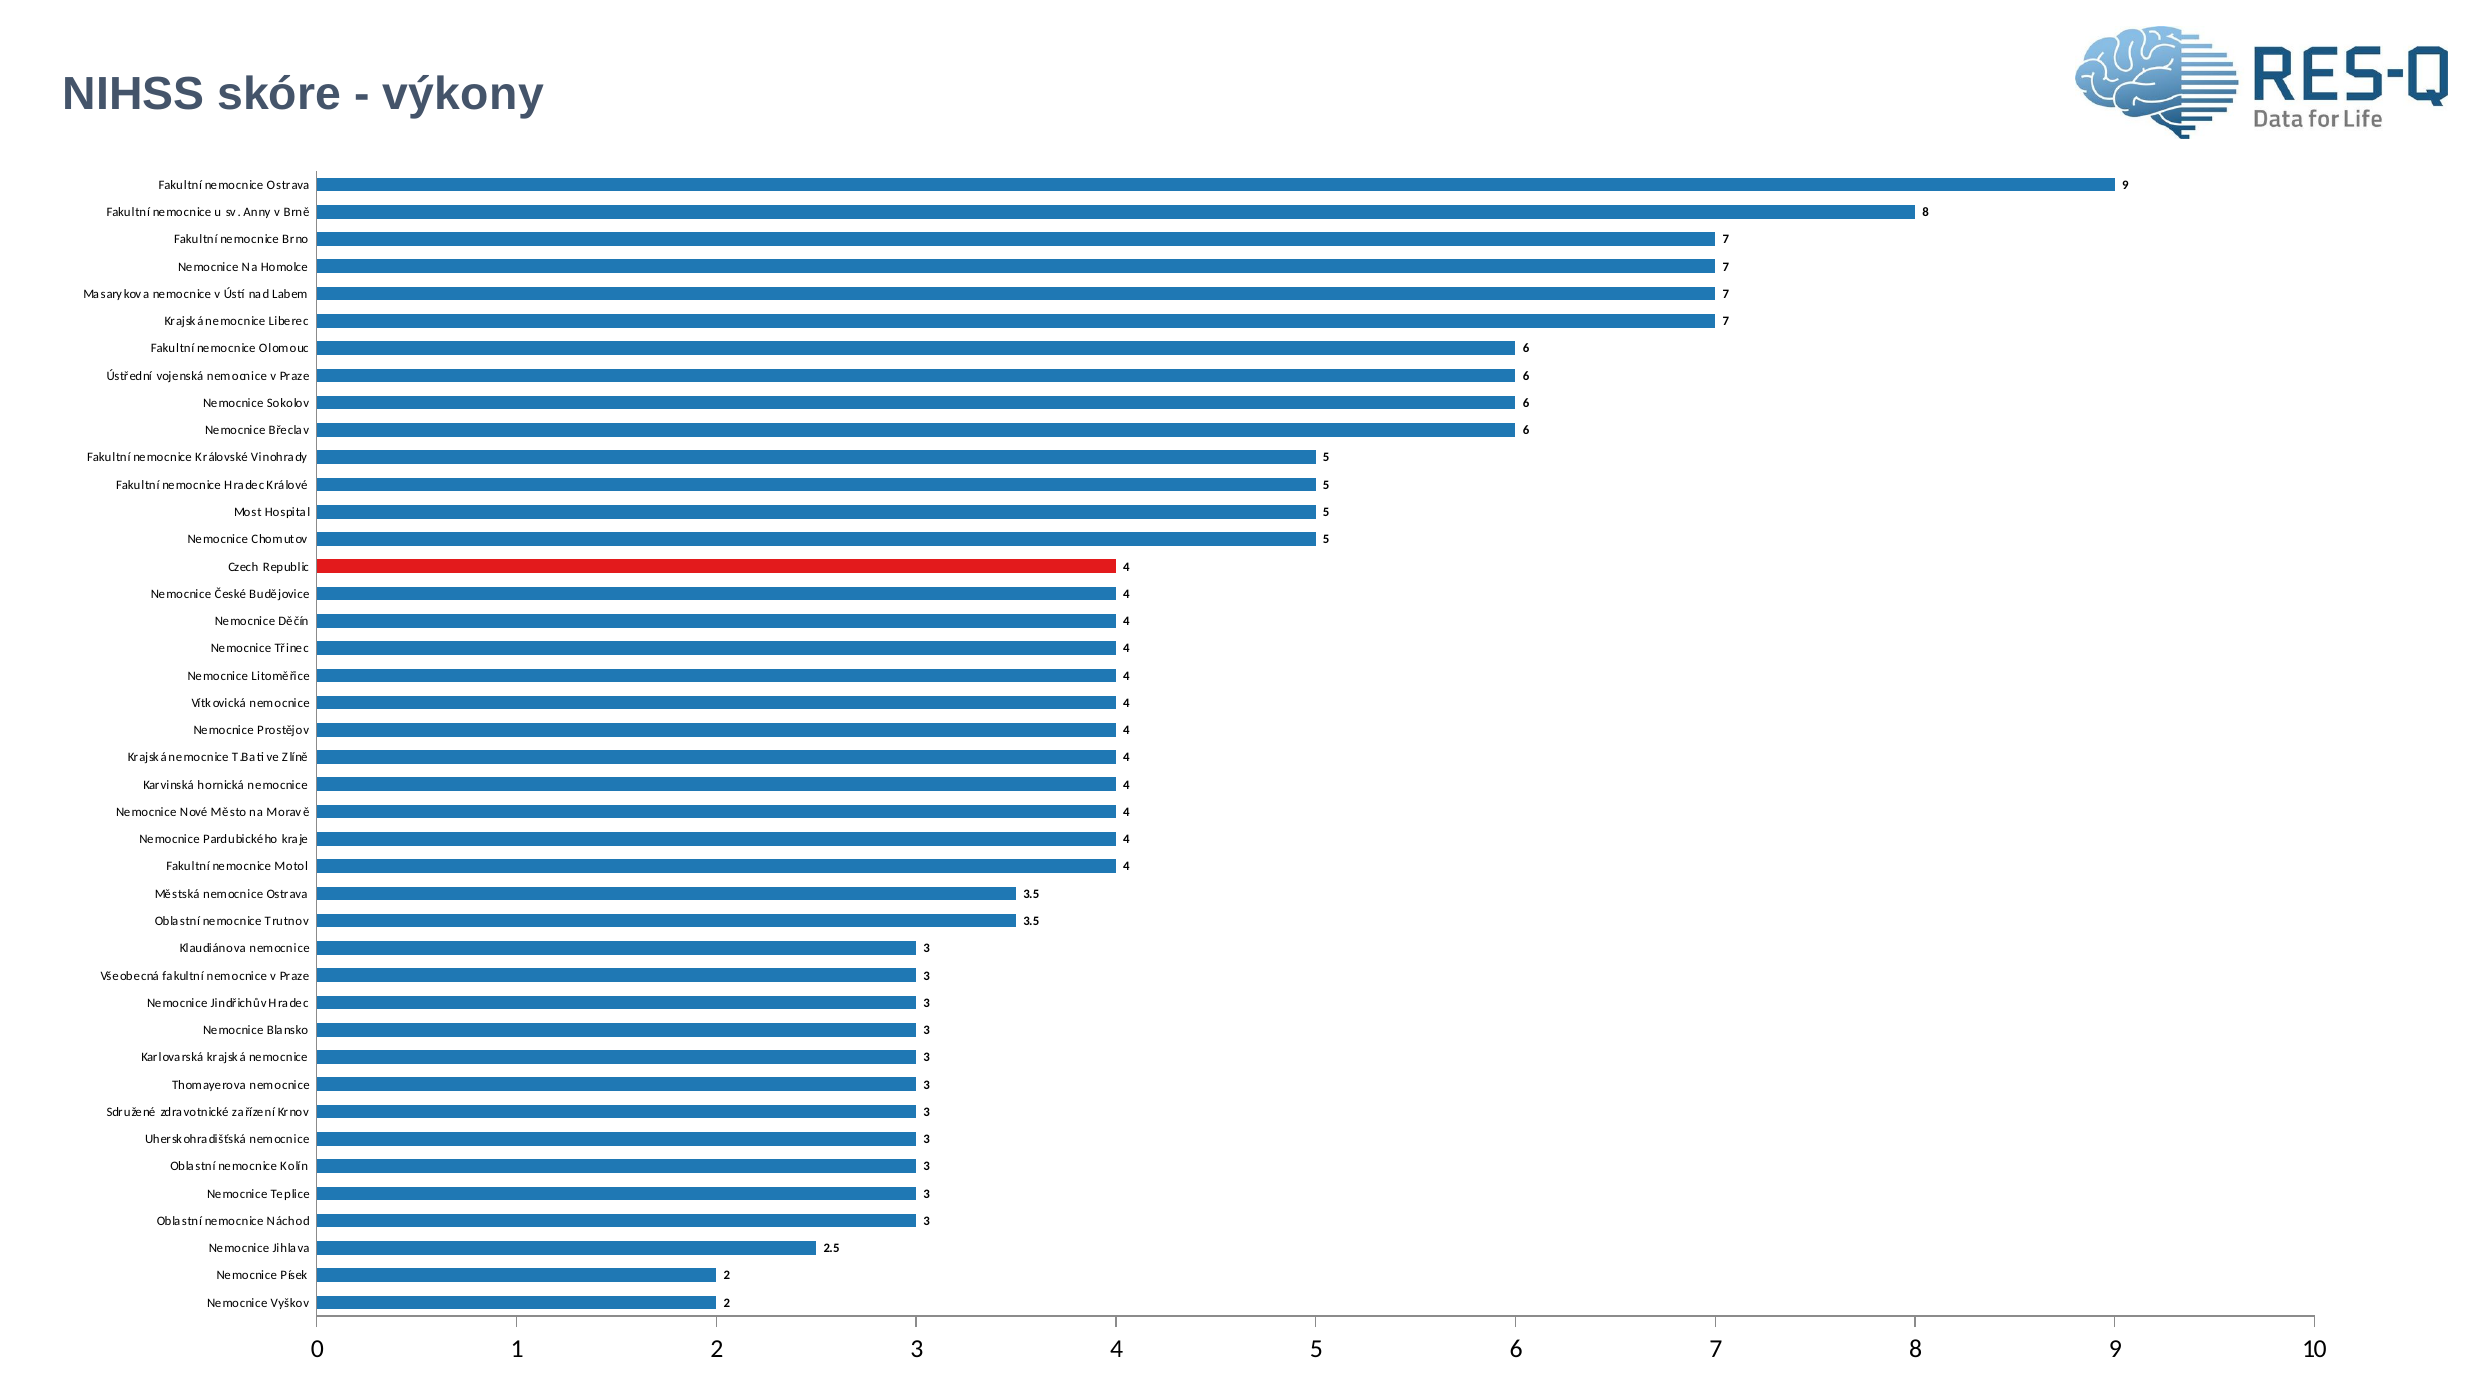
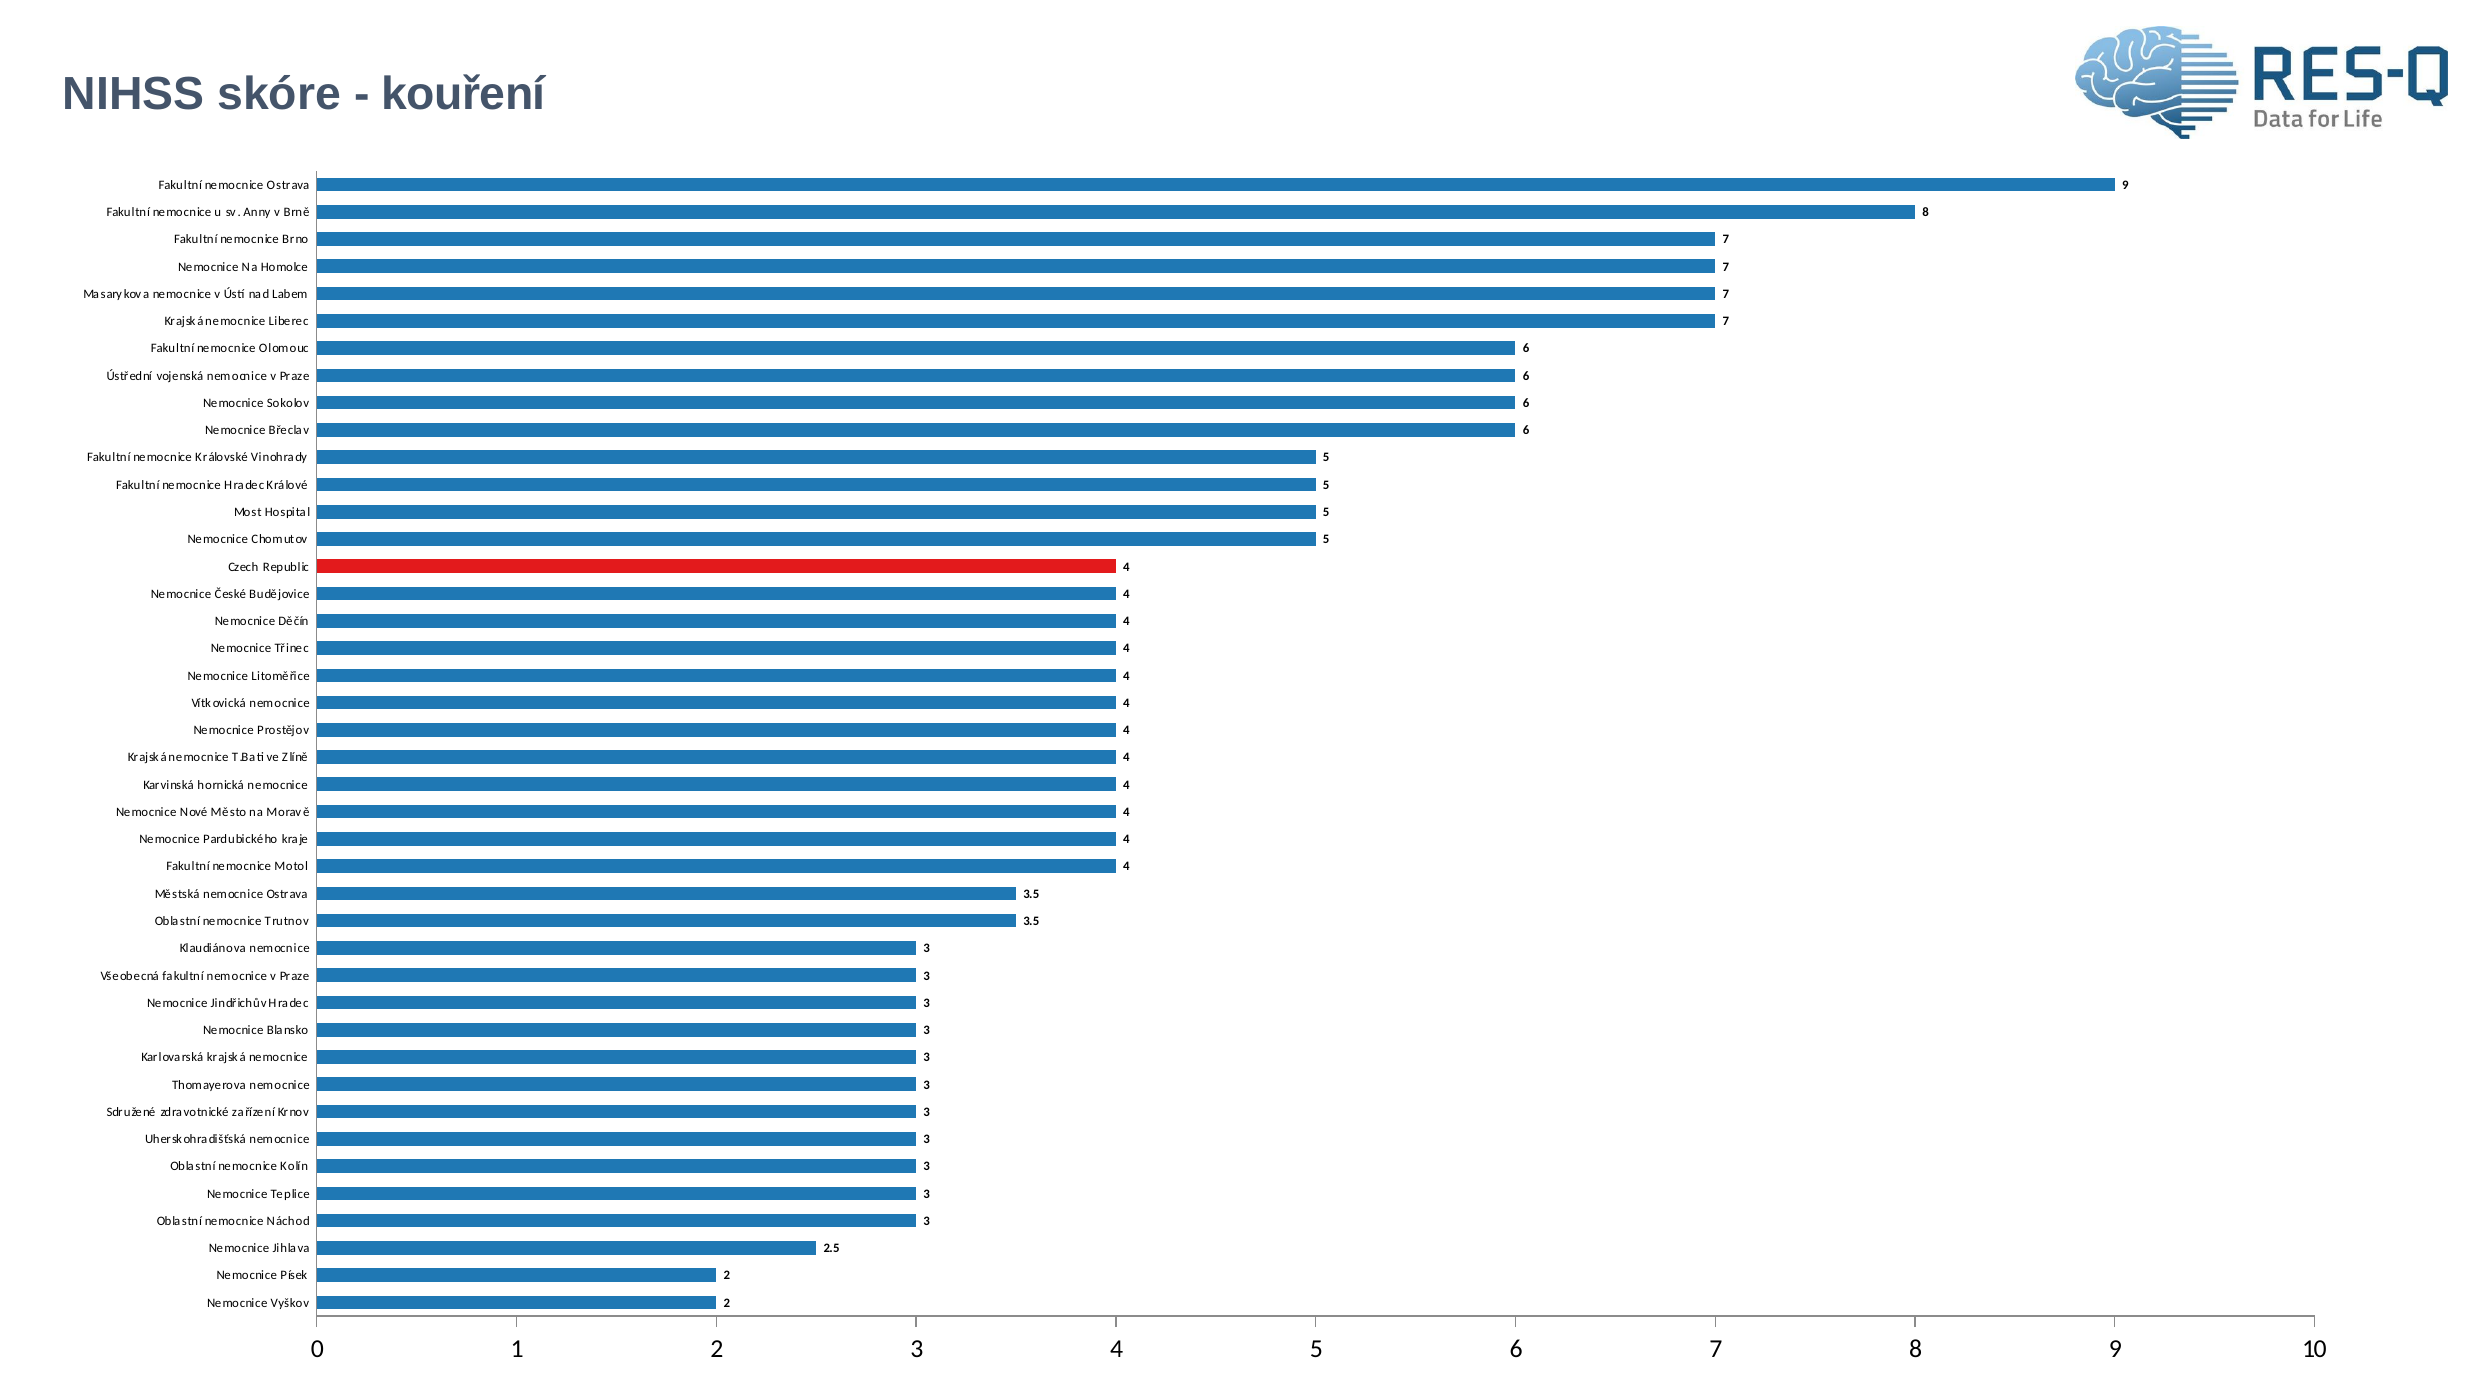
výkony: výkony -> kouření
